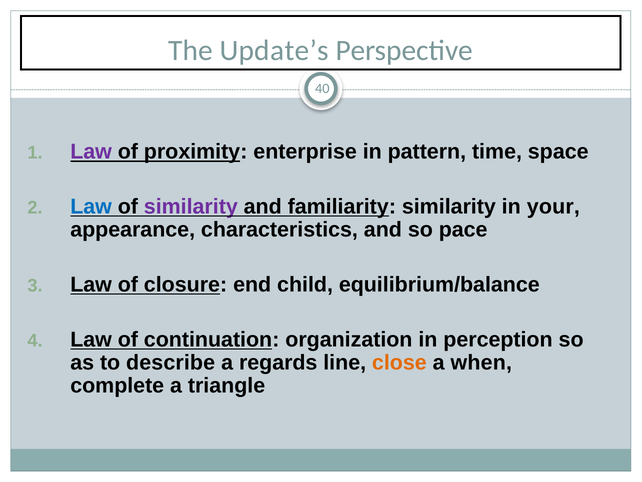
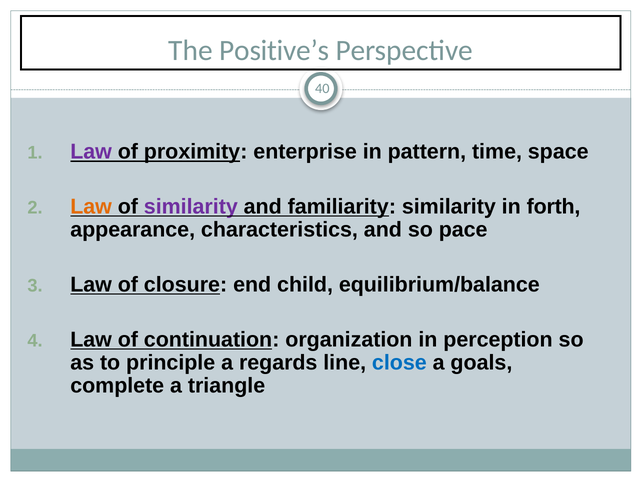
Update’s: Update’s -> Positive’s
Law at (91, 207) colour: blue -> orange
your: your -> forth
describe: describe -> principle
close colour: orange -> blue
when: when -> goals
